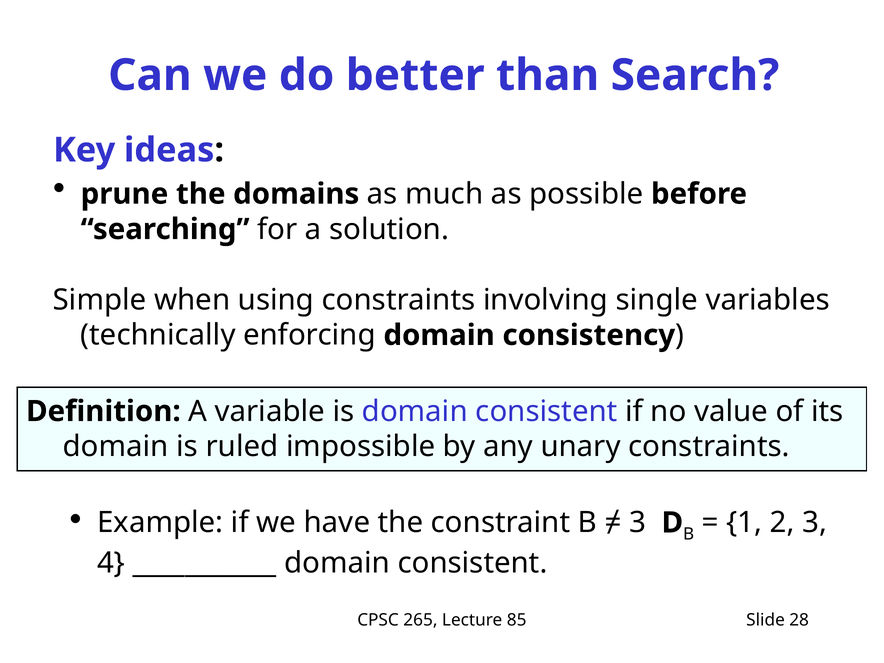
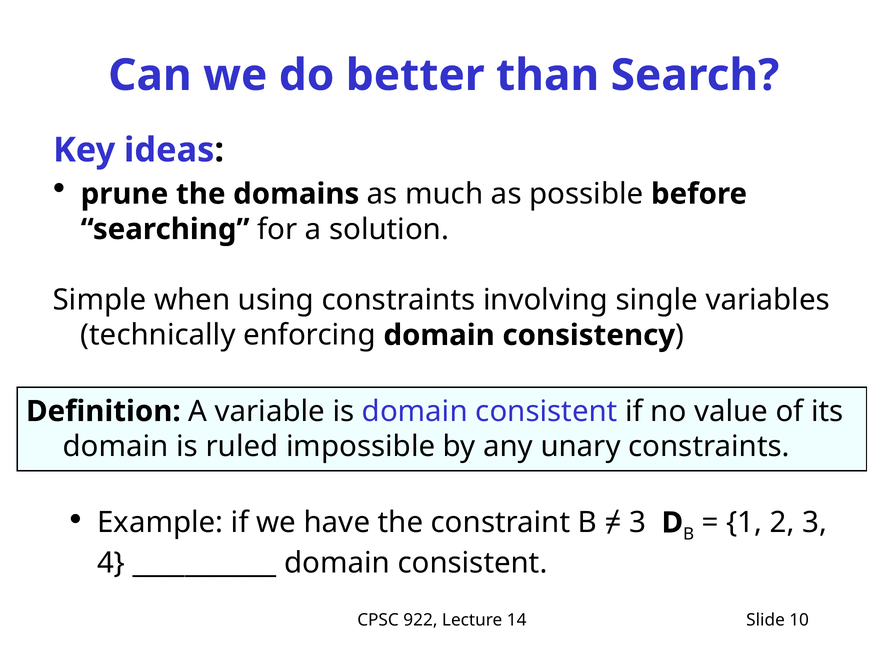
265: 265 -> 922
85: 85 -> 14
28: 28 -> 10
